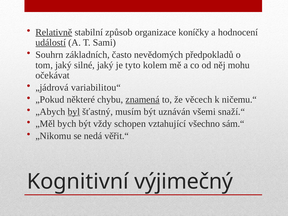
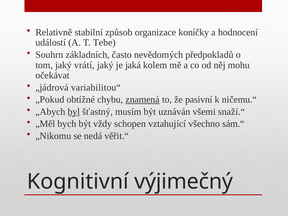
Relativně underline: present -> none
událostí underline: present -> none
Sami: Sami -> Tebe
silné: silné -> vrátí
tyto: tyto -> jaká
některé: některé -> obtížné
věcech: věcech -> pasivní
